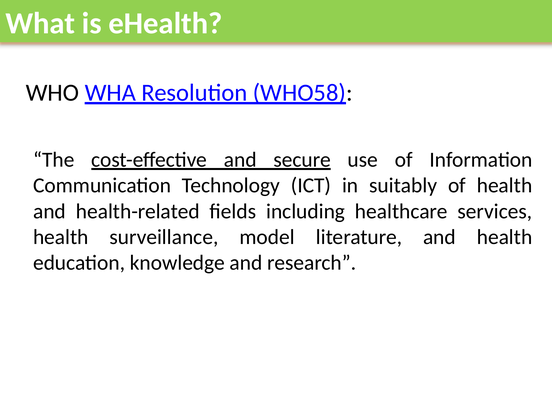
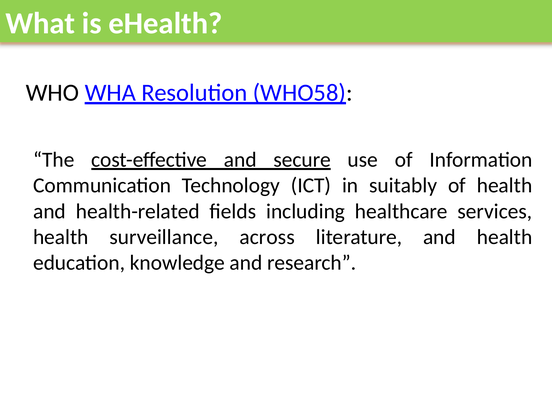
model: model -> across
